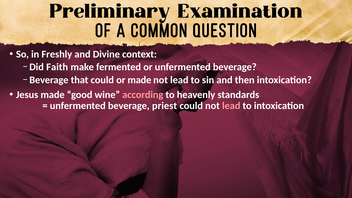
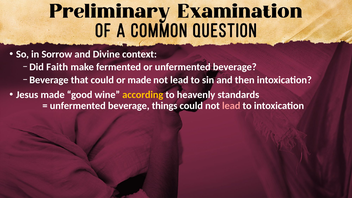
Freshly: Freshly -> Sorrow
according colour: pink -> yellow
priest: priest -> things
